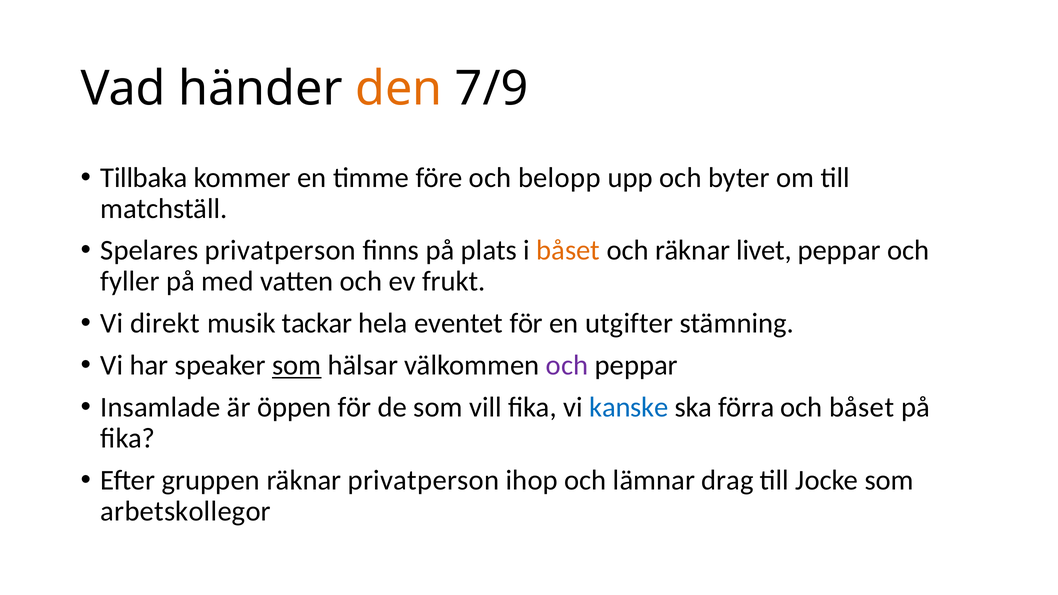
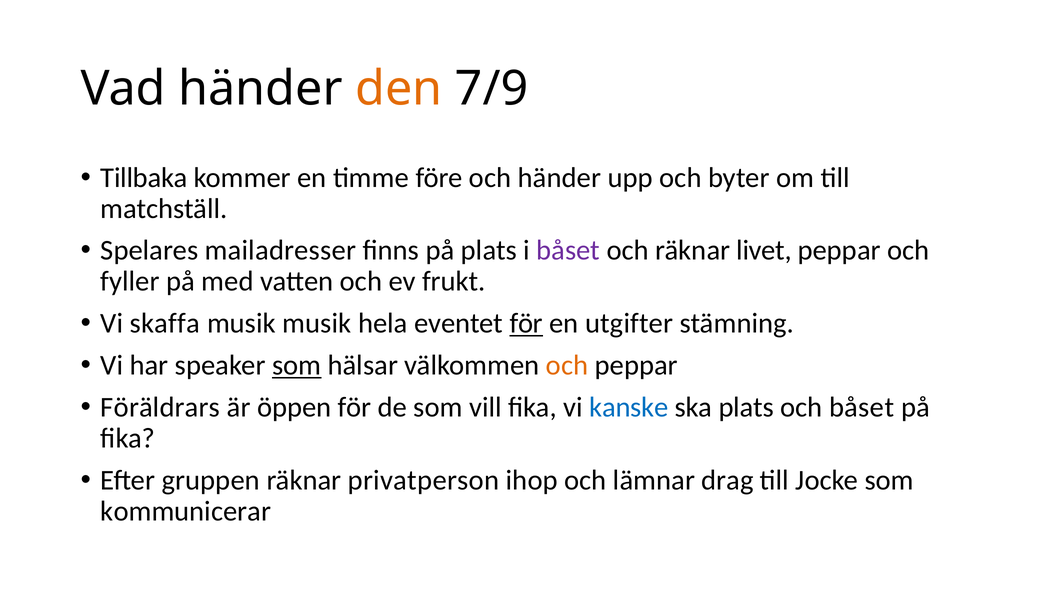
och belopp: belopp -> händer
Spelares privatperson: privatperson -> mailadresser
båset at (568, 251) colour: orange -> purple
direkt: direkt -> skaffa
musik tackar: tackar -> musik
för at (526, 323) underline: none -> present
och at (567, 365) colour: purple -> orange
Insamlade: Insamlade -> Föräldrars
ska förra: förra -> plats
arbetskollegor: arbetskollegor -> kommunicerar
